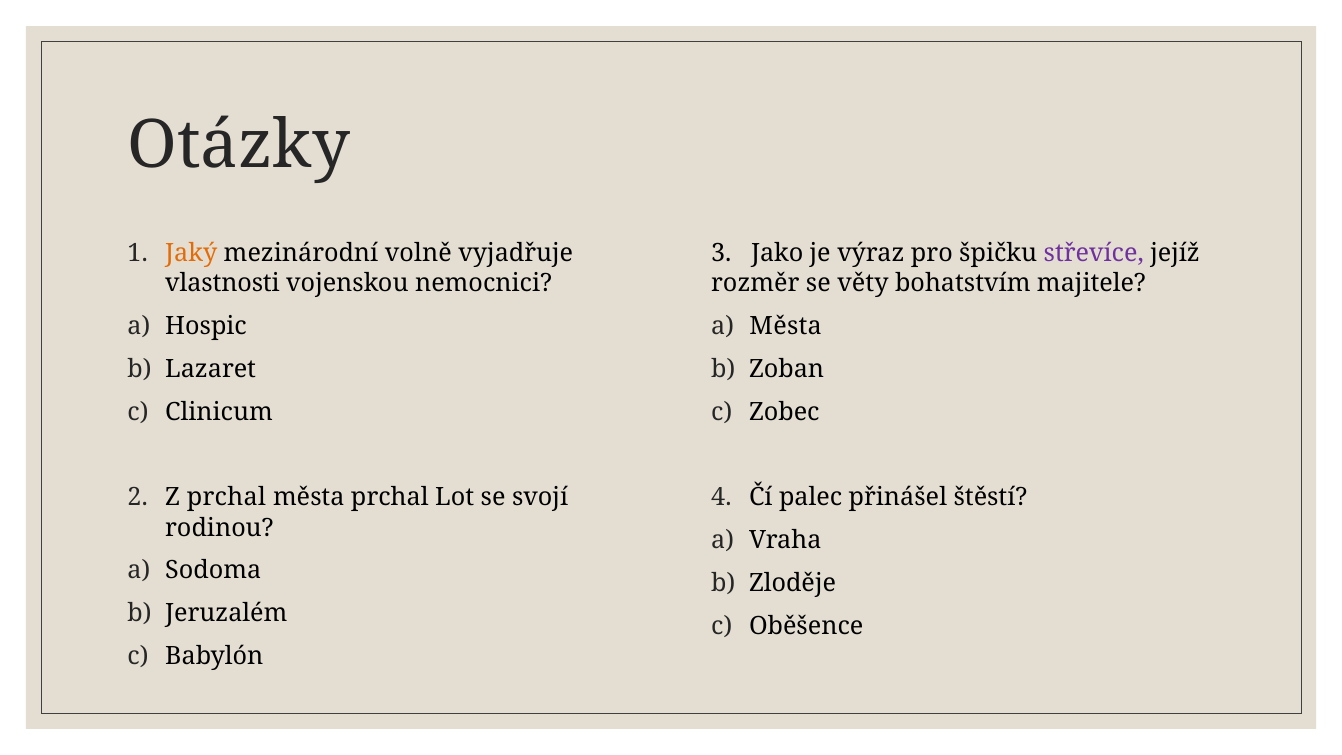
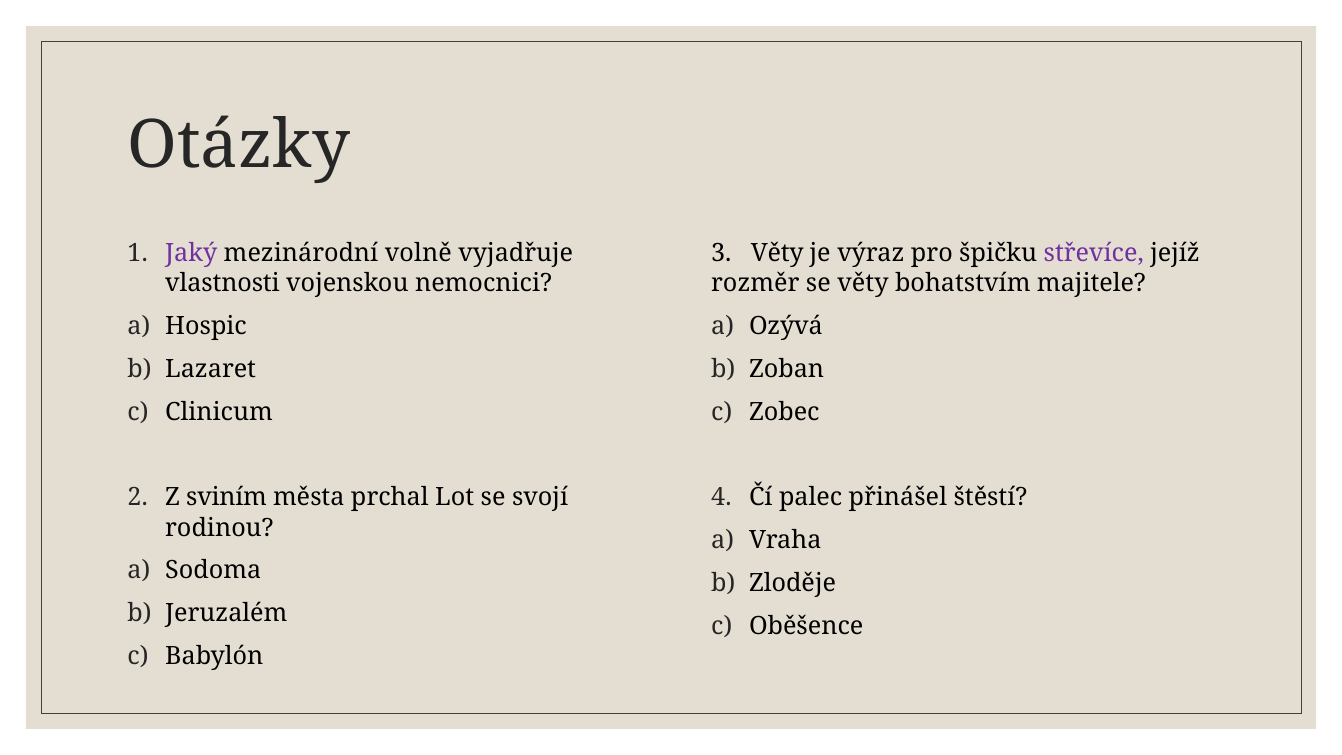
Jaký colour: orange -> purple
3 Jako: Jako -> Věty
Města at (786, 326): Města -> Ozývá
Z prchal: prchal -> sviním
